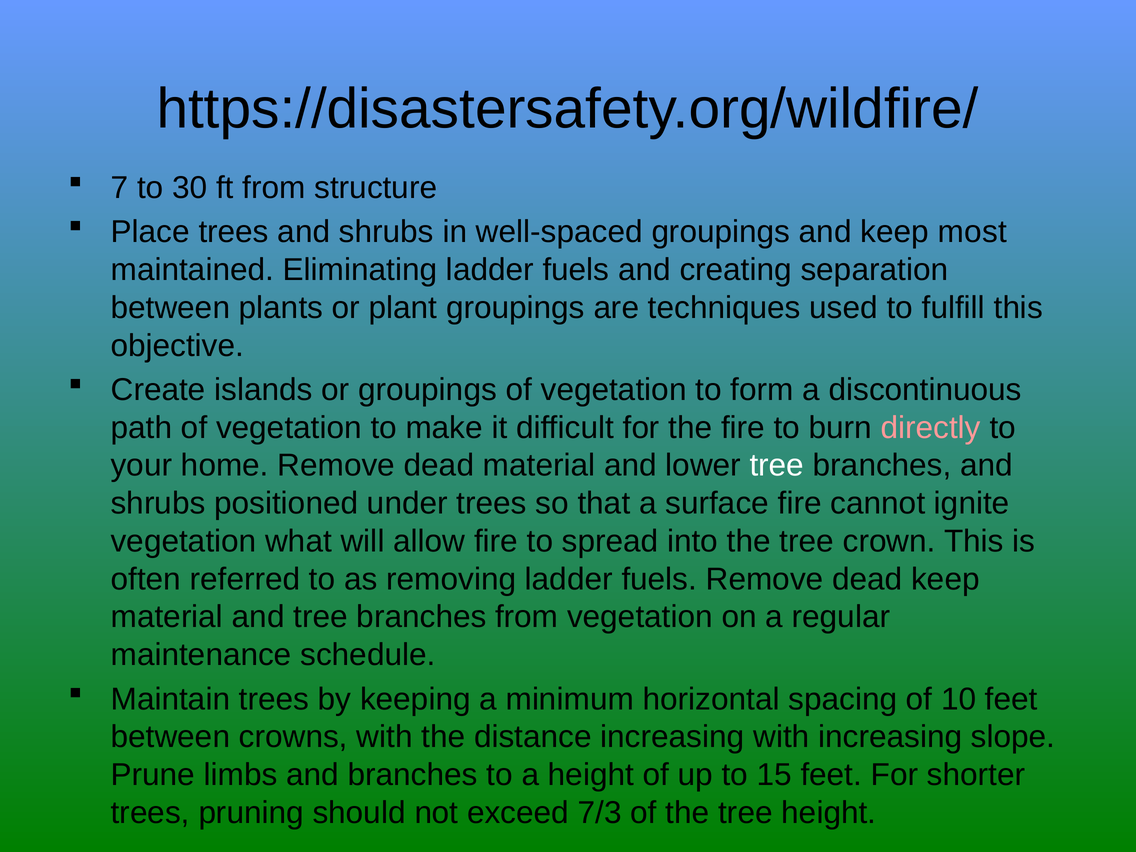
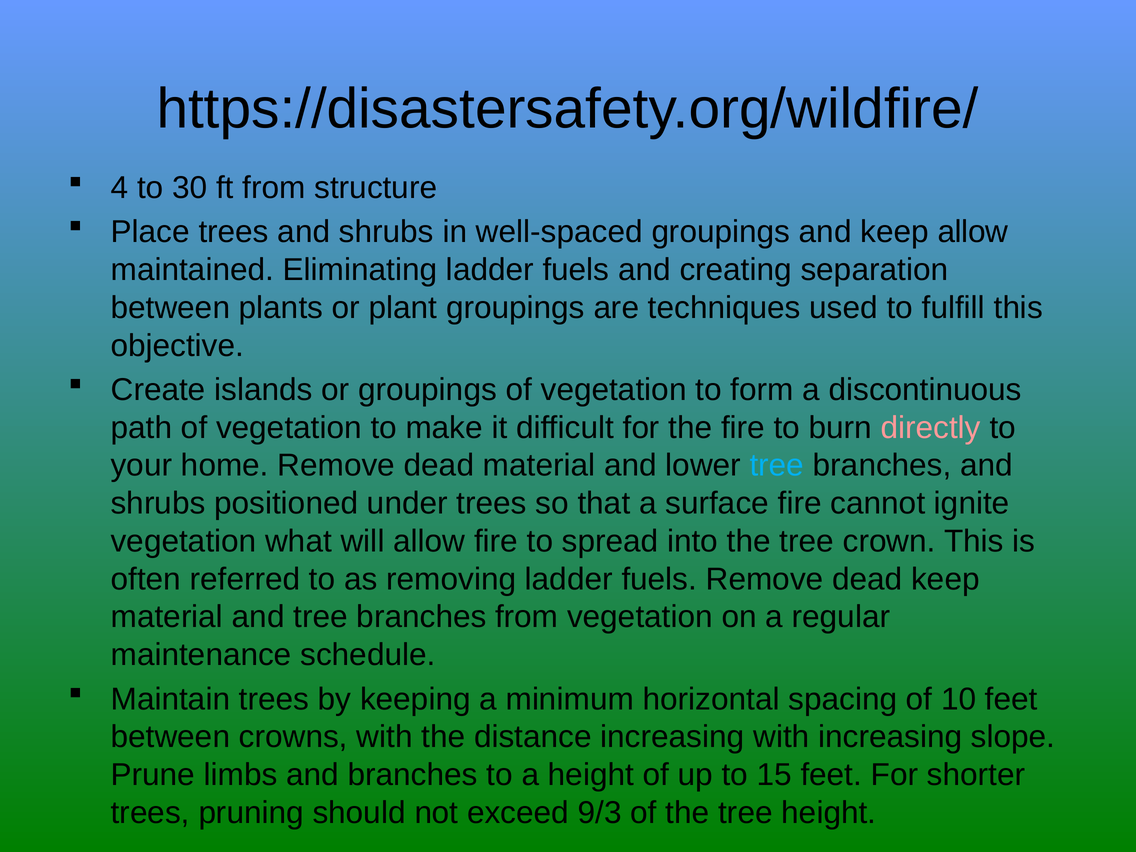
7: 7 -> 4
keep most: most -> allow
tree at (777, 466) colour: white -> light blue
7/3: 7/3 -> 9/3
